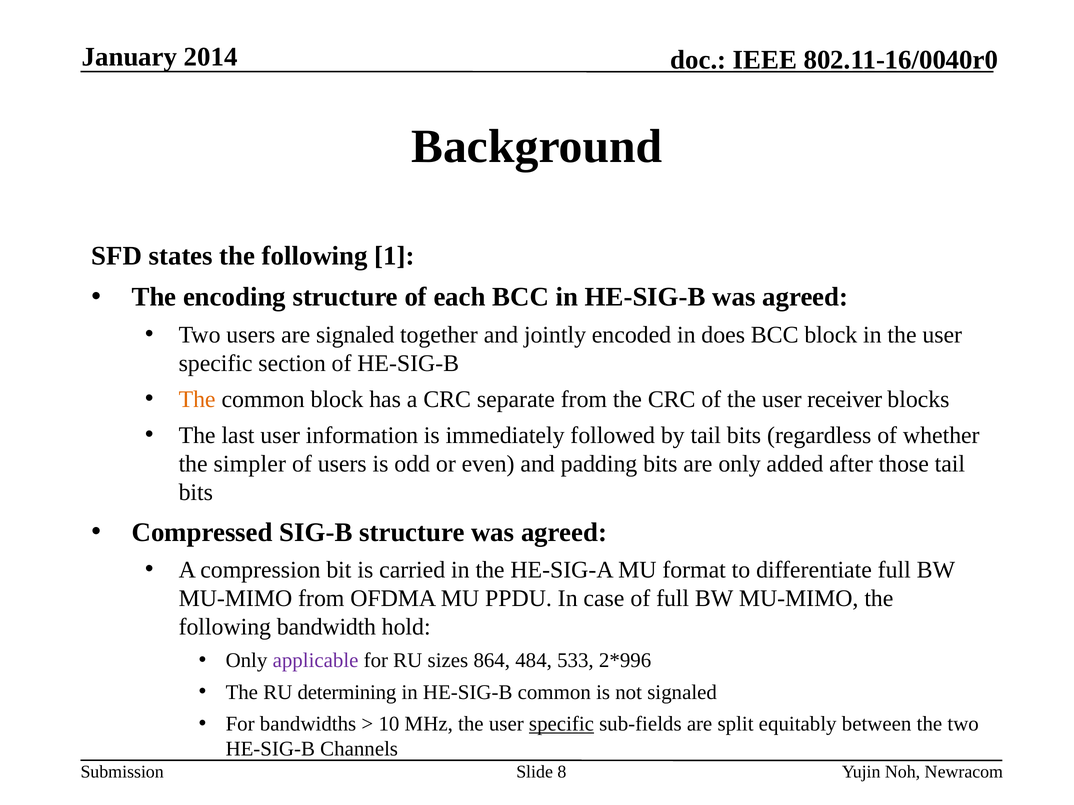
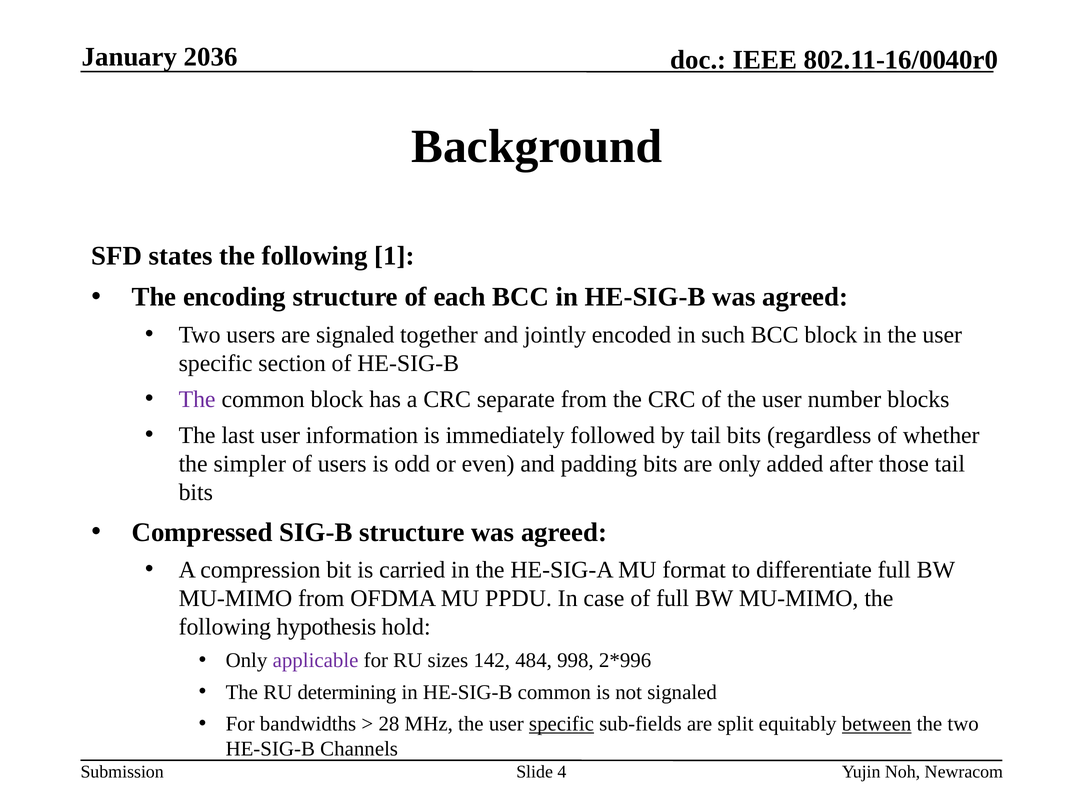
2014: 2014 -> 2036
does: does -> such
The at (197, 400) colour: orange -> purple
receiver: receiver -> number
bandwidth: bandwidth -> hypothesis
864: 864 -> 142
533: 533 -> 998
10: 10 -> 28
between underline: none -> present
8: 8 -> 4
